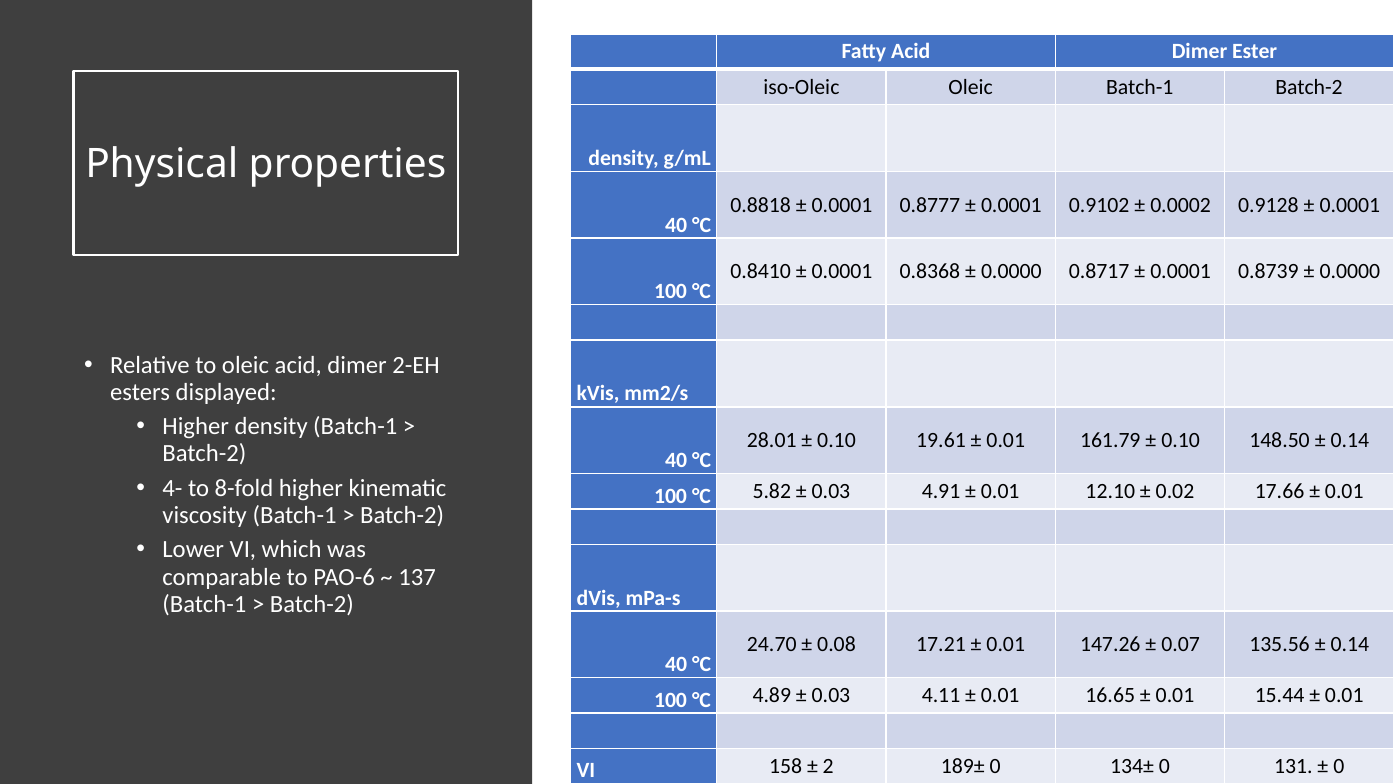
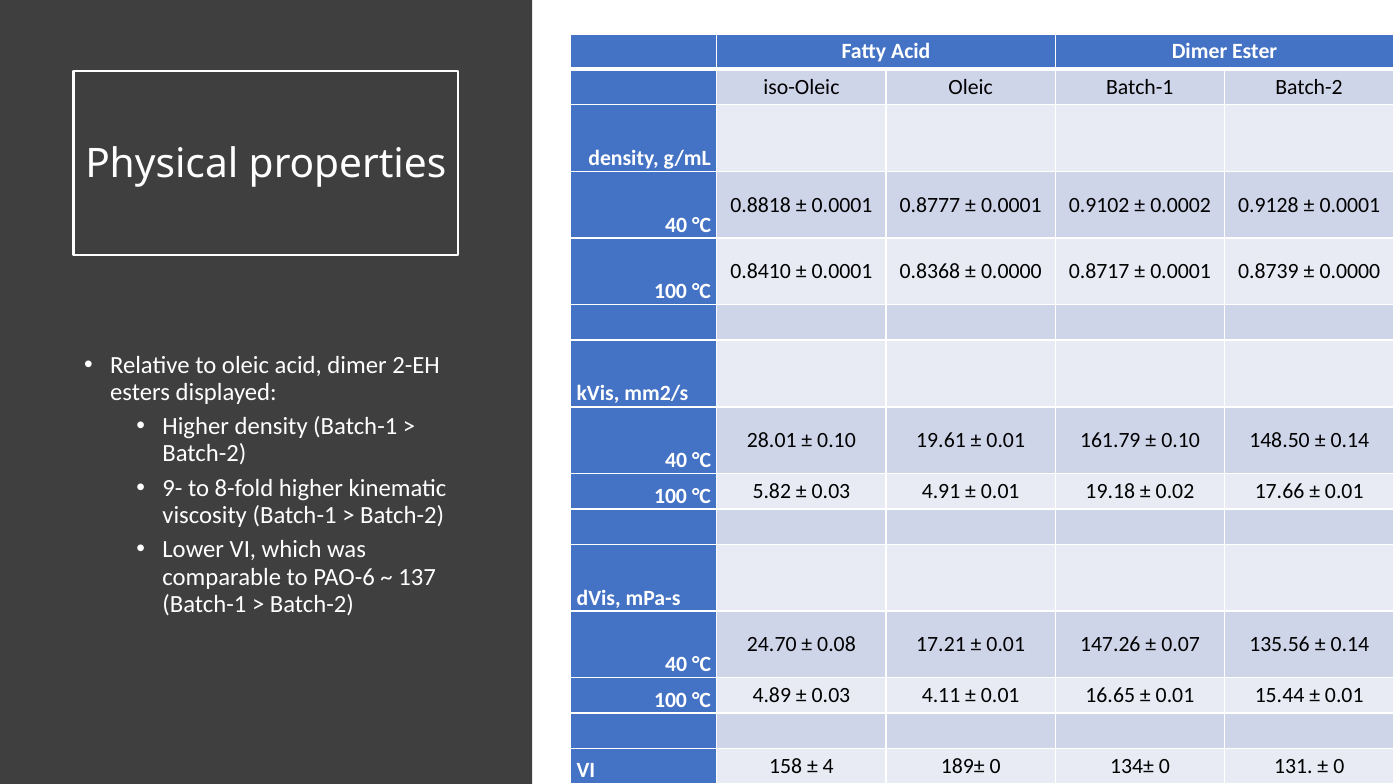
4-: 4- -> 9-
12.10: 12.10 -> 19.18
2: 2 -> 4
